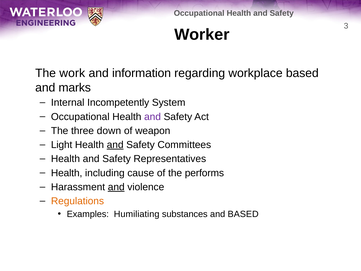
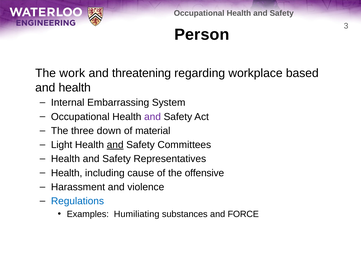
Worker: Worker -> Person
information: information -> threatening
and marks: marks -> health
Incompetently: Incompetently -> Embarrassing
weapon: weapon -> material
performs: performs -> offensive
and at (116, 187) underline: present -> none
Regulations colour: orange -> blue
and BASED: BASED -> FORCE
